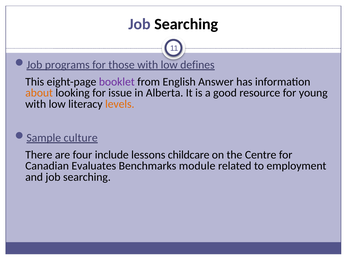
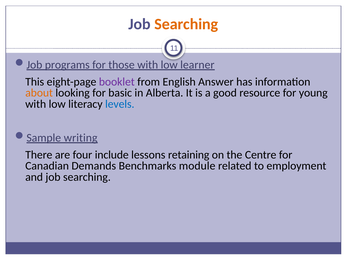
Searching at (186, 24) colour: black -> orange
defines: defines -> learner
issue: issue -> basic
levels colour: orange -> blue
culture: culture -> writing
childcare: childcare -> retaining
Evaluates: Evaluates -> Demands
